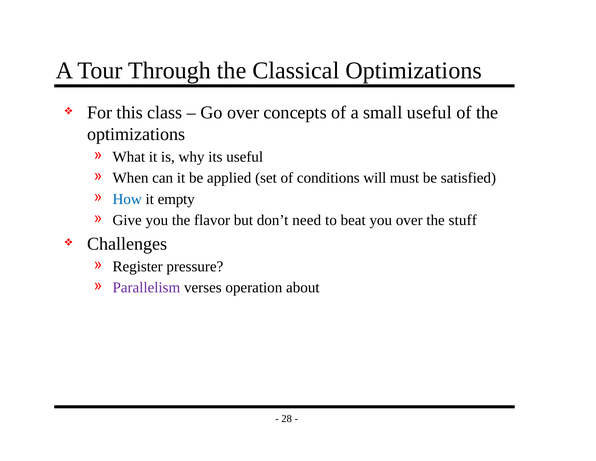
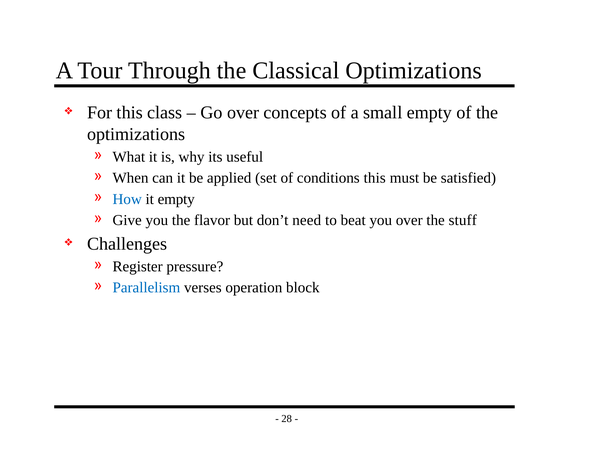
small useful: useful -> empty
conditions will: will -> this
Parallelism colour: purple -> blue
about: about -> block
